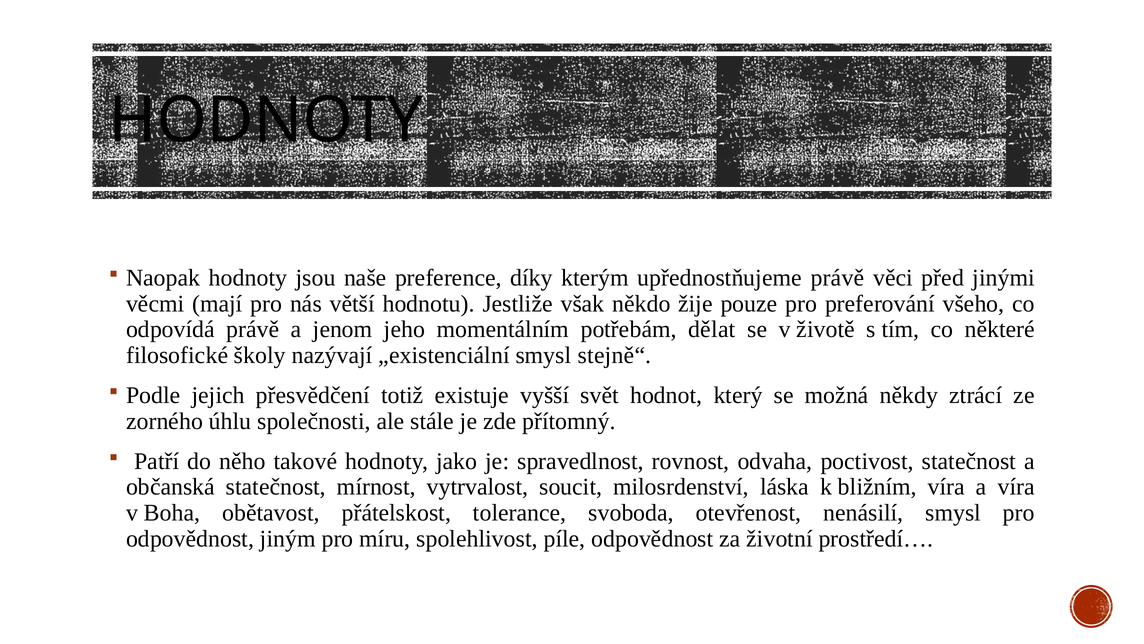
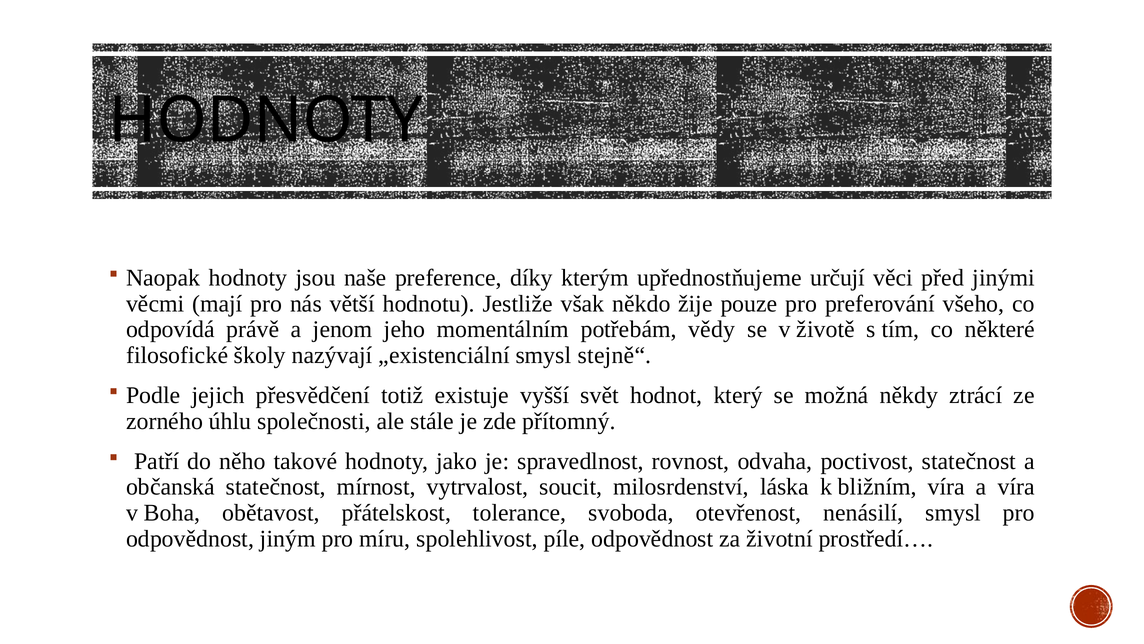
upřednostňujeme právě: právě -> určují
dělat: dělat -> vědy
